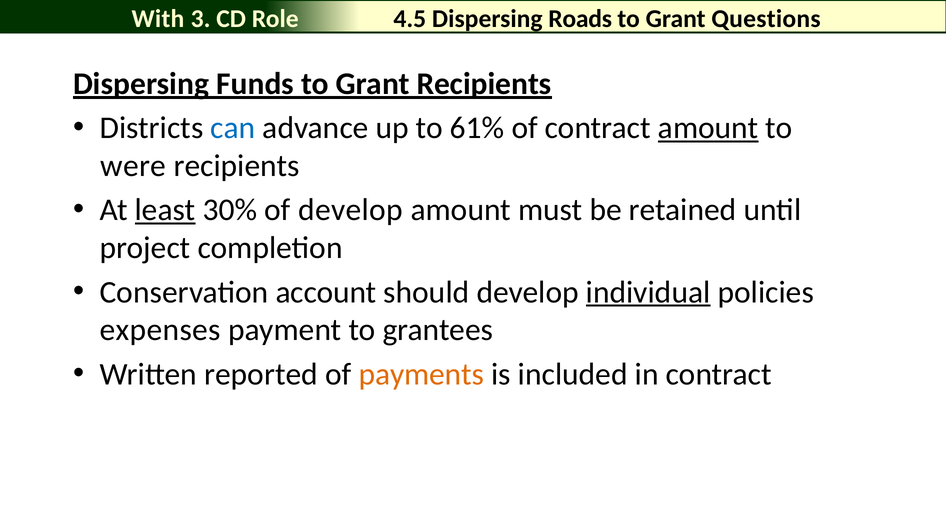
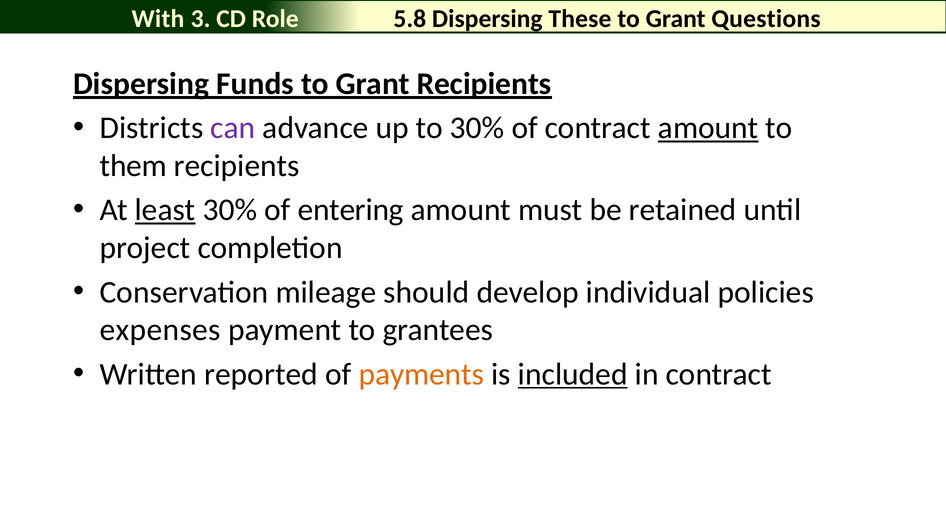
4.5: 4.5 -> 5.8
Roads: Roads -> These
can colour: blue -> purple
to 61%: 61% -> 30%
were: were -> them
of develop: develop -> entering
account: account -> mileage
individual underline: present -> none
included underline: none -> present
